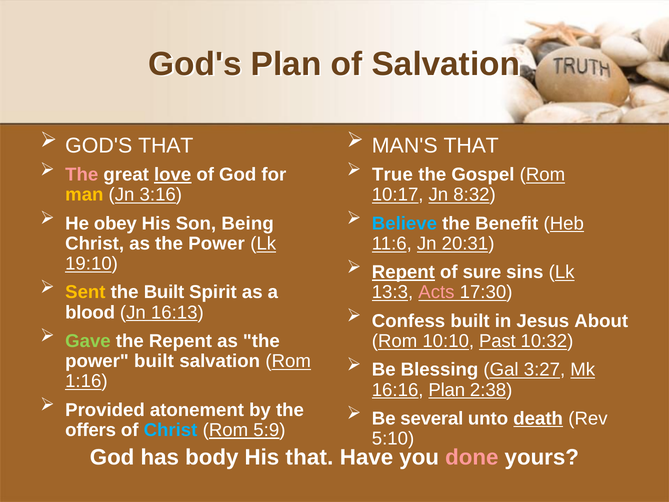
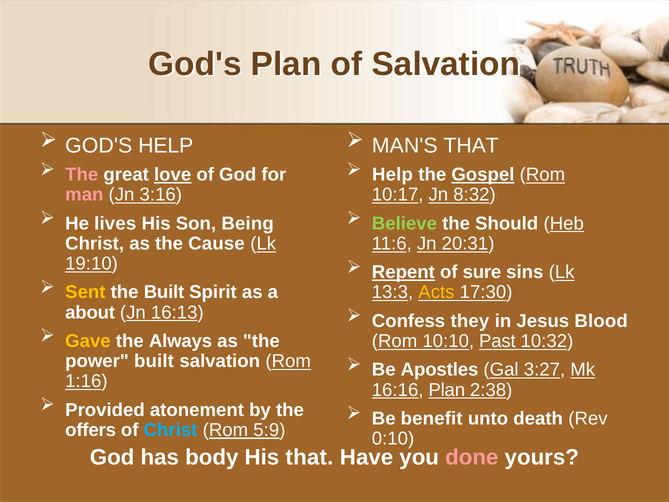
GOD'S THAT: THAT -> HELP
True at (392, 175): True -> Help
Gospel underline: none -> present
man colour: yellow -> pink
obey: obey -> lives
Believe colour: light blue -> light green
Benefit: Benefit -> Should
Christ as the Power: Power -> Cause
Acts colour: pink -> yellow
blood: blood -> about
Confess built: built -> they
About: About -> Blood
Gave colour: light green -> yellow
the Repent: Repent -> Always
Blessing: Blessing -> Apostles
several: several -> benefit
death underline: present -> none
5:10: 5:10 -> 0:10
